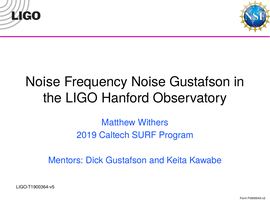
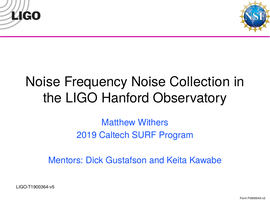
Noise Gustafson: Gustafson -> Collection
